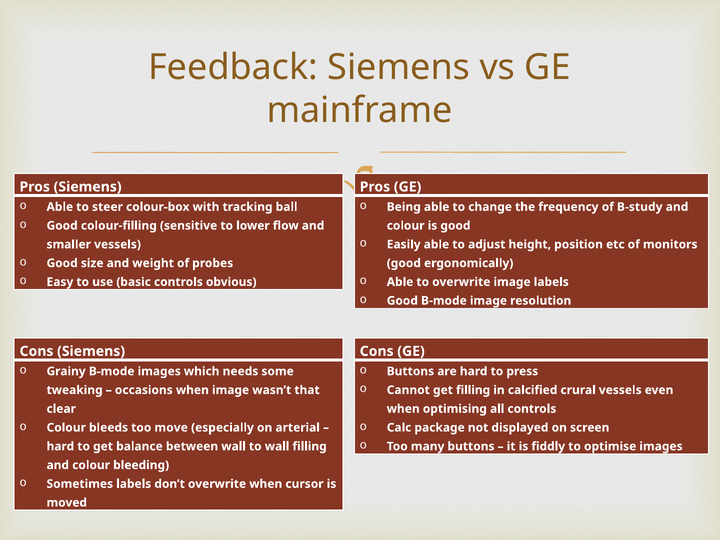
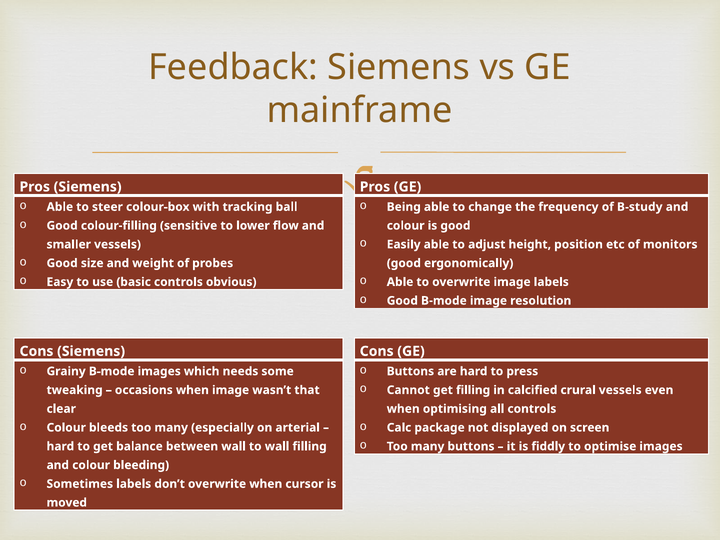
bleeds too move: move -> many
